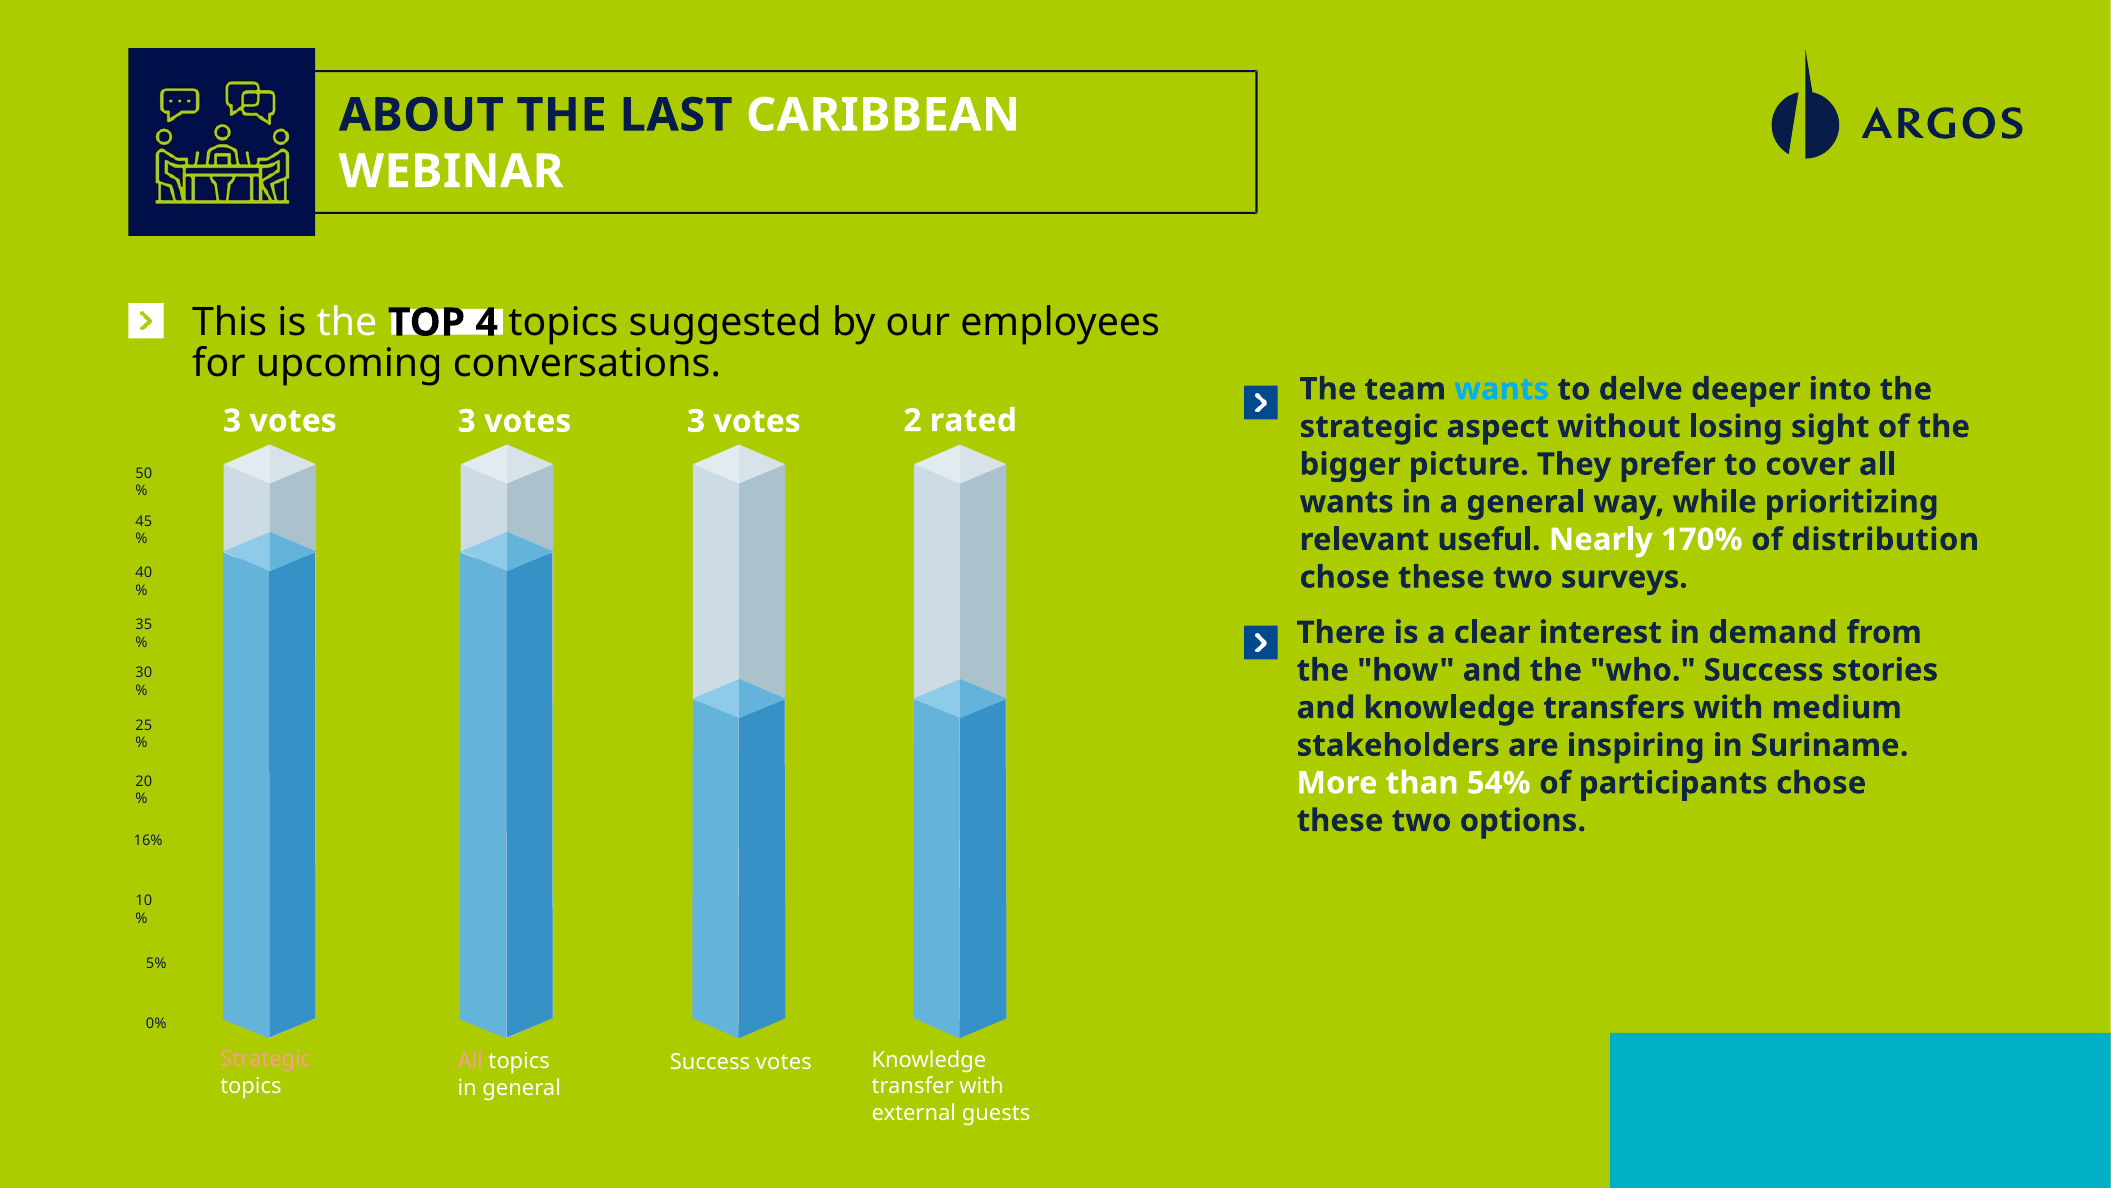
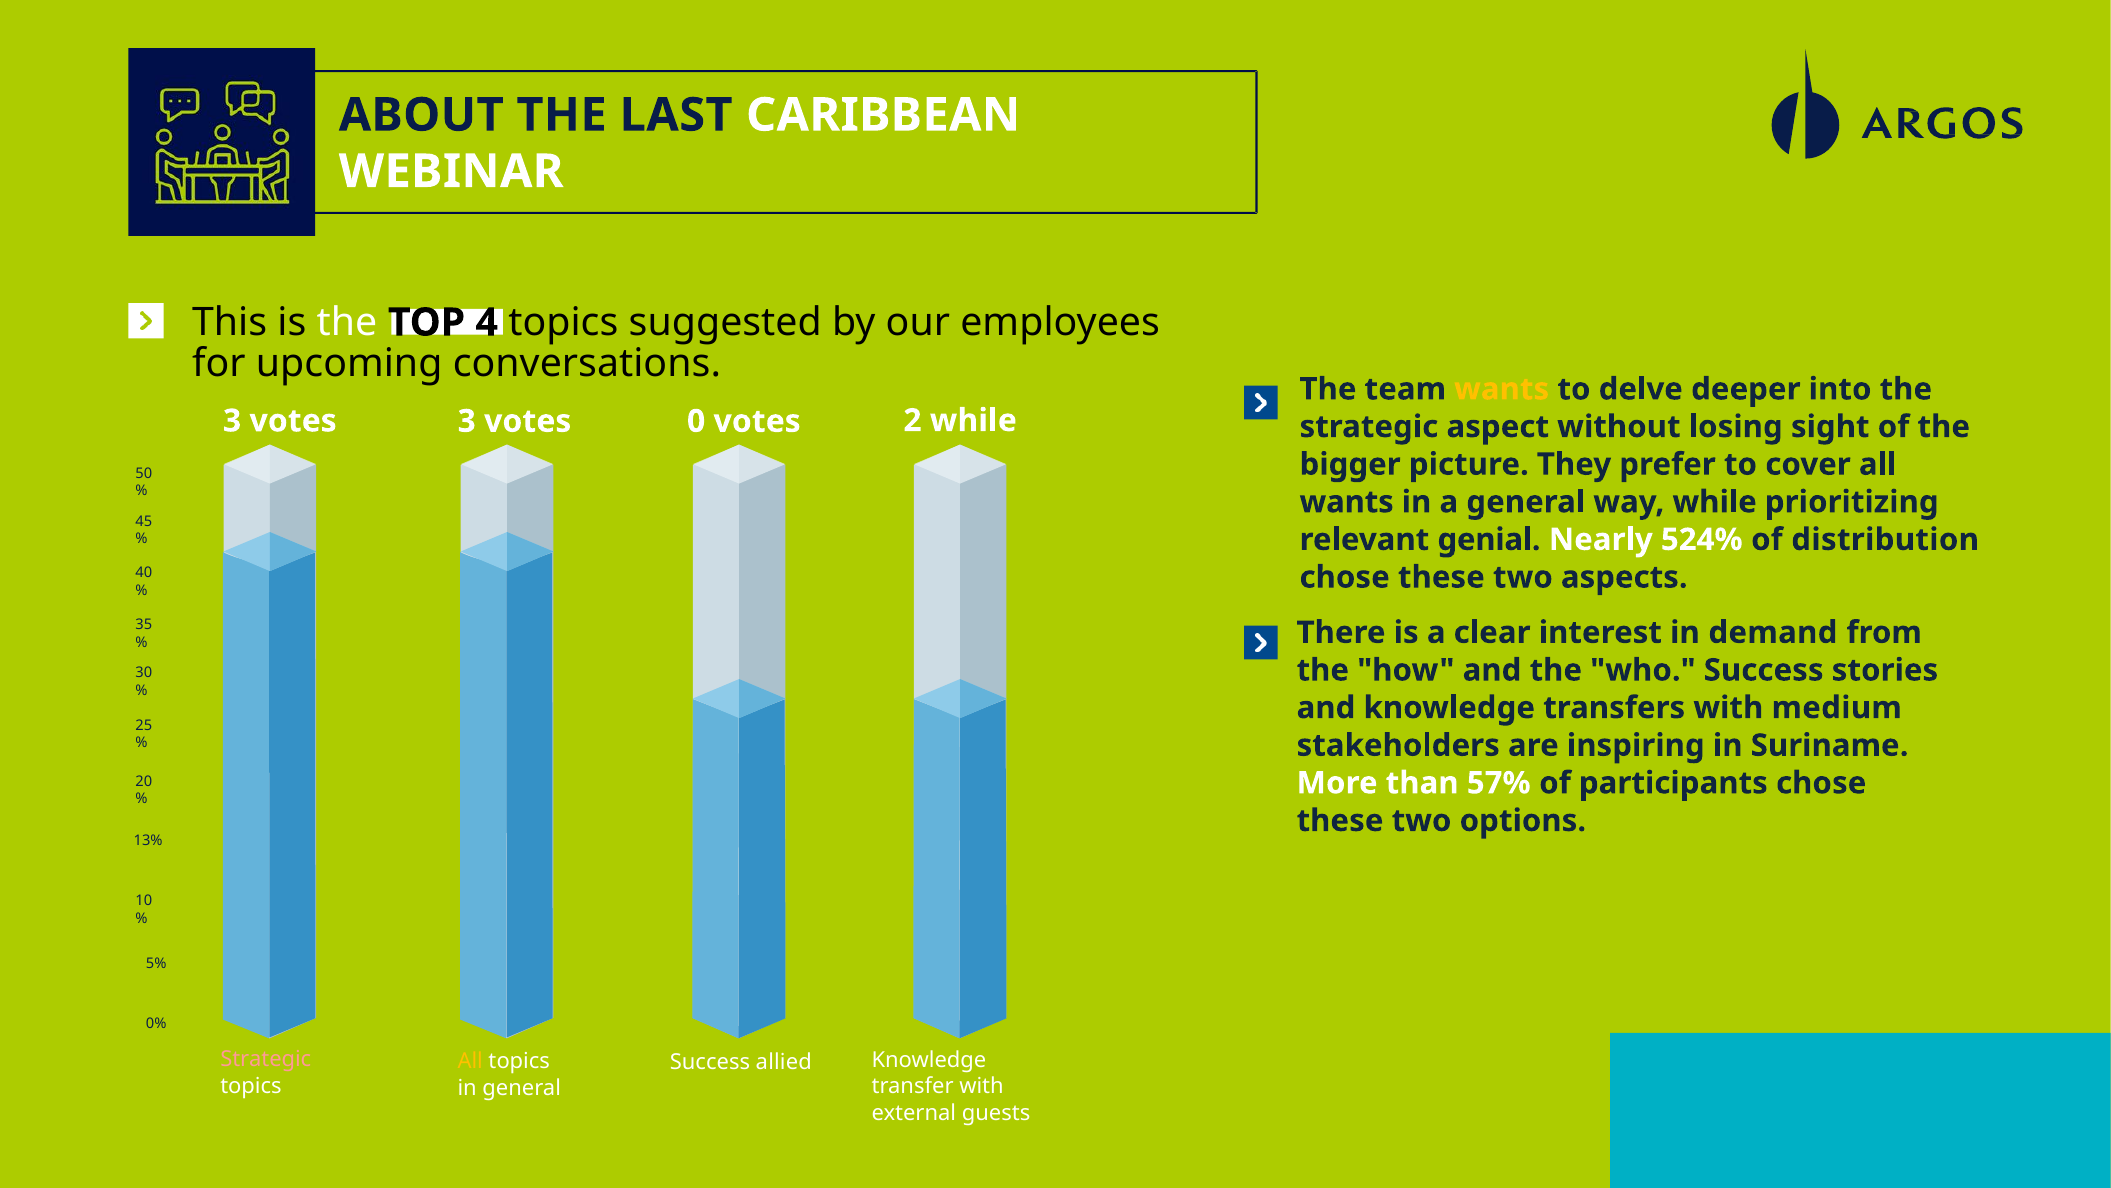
wants at (1502, 389) colour: light blue -> yellow
votes 3 votes 3: 3 -> 0
2 rated: rated -> while
useful: useful -> genial
170%: 170% -> 524%
surveys: surveys -> aspects
54%: 54% -> 57%
16%: 16% -> 13%
All at (470, 1061) colour: pink -> yellow
Success votes: votes -> allied
